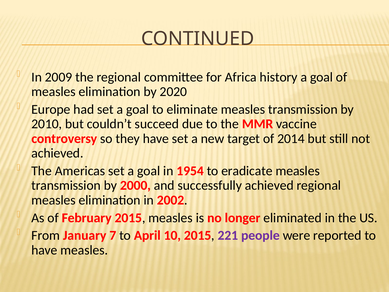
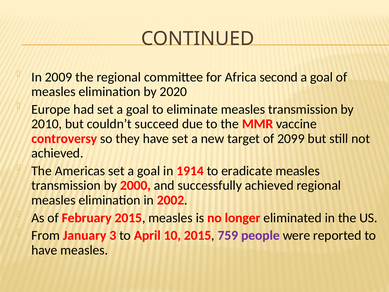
history: history -> second
2014: 2014 -> 2099
1954: 1954 -> 1914
7: 7 -> 3
221: 221 -> 759
